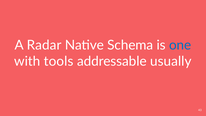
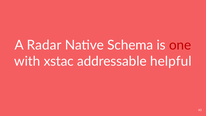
one colour: blue -> red
tools: tools -> xstac
usually: usually -> helpful
